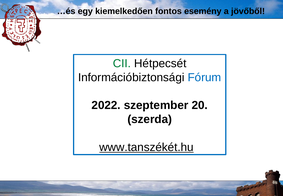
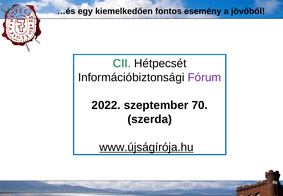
Fórum colour: blue -> purple
20: 20 -> 70
www.tanszékét.hu: www.tanszékét.hu -> www.újságírója.hu
